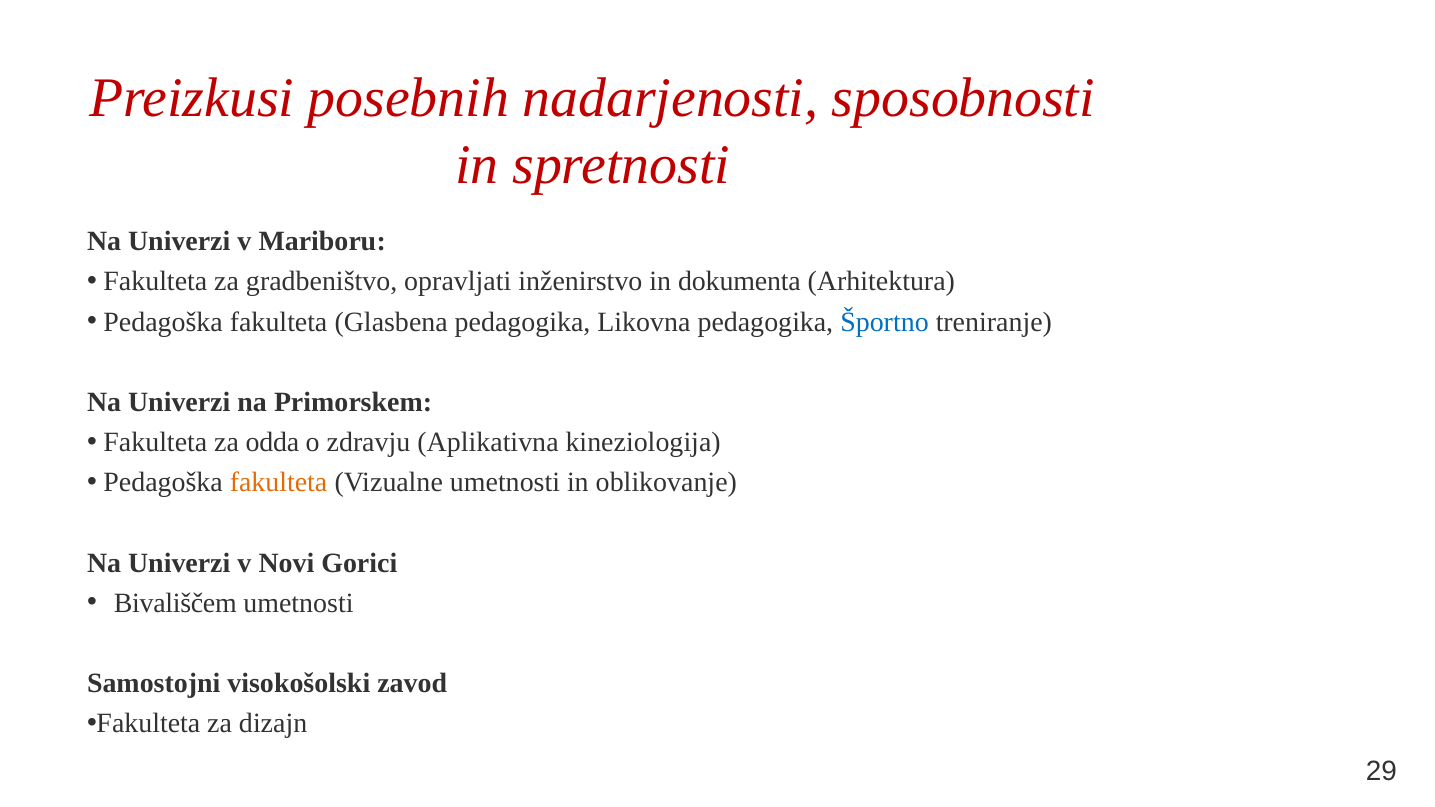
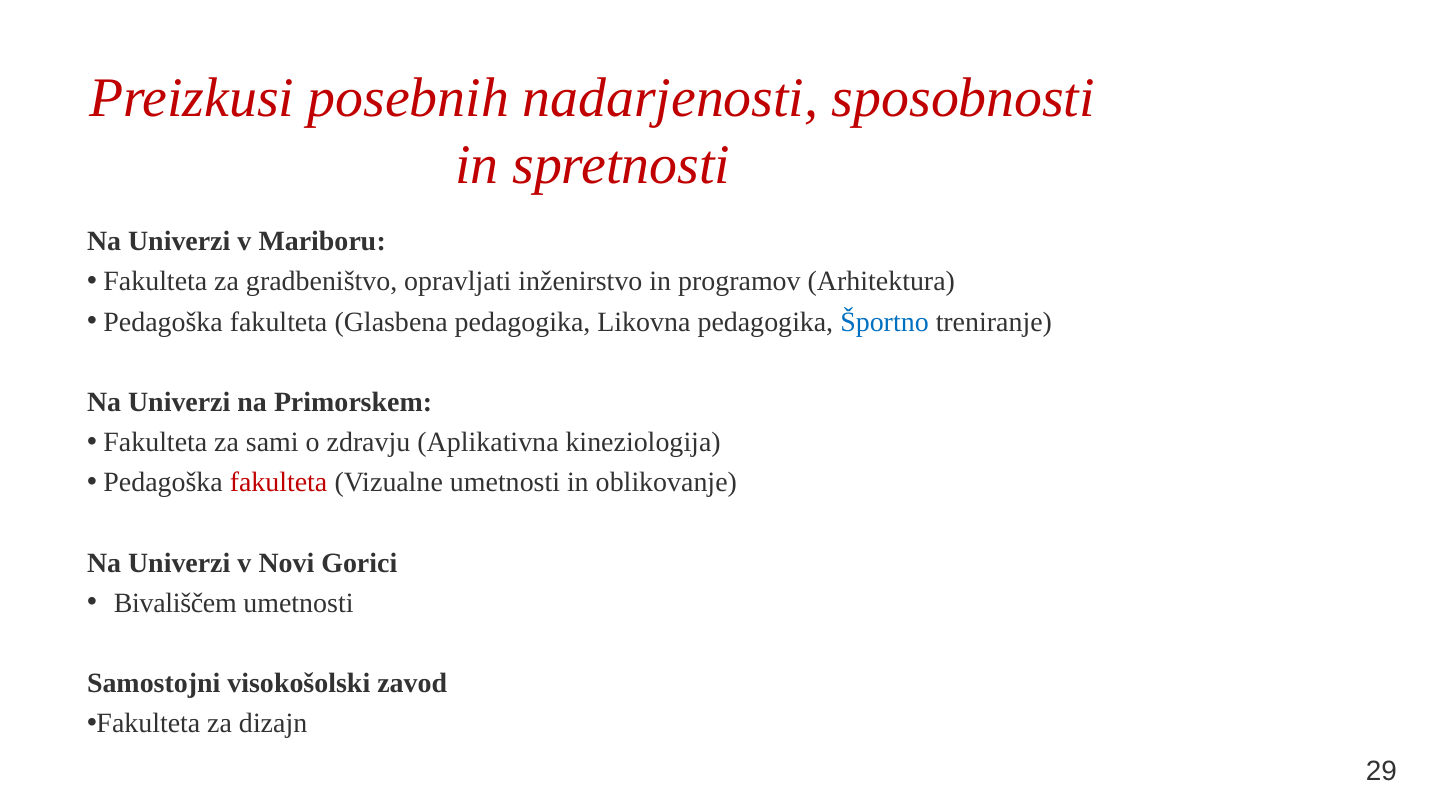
dokumenta: dokumenta -> programov
odda: odda -> sami
fakulteta at (279, 483) colour: orange -> red
